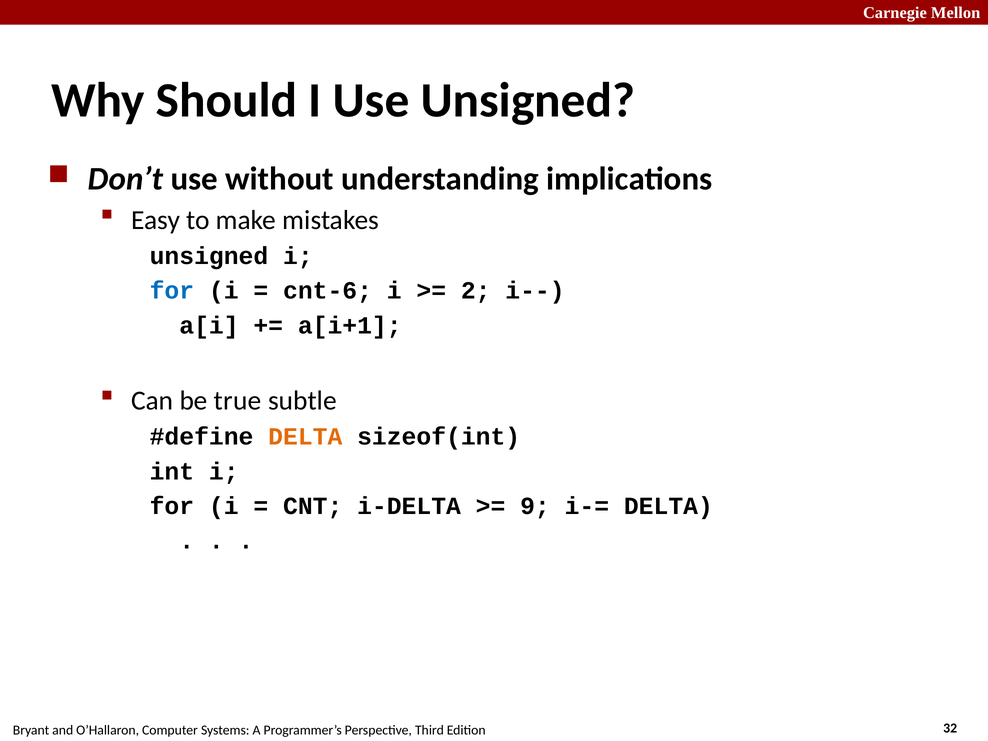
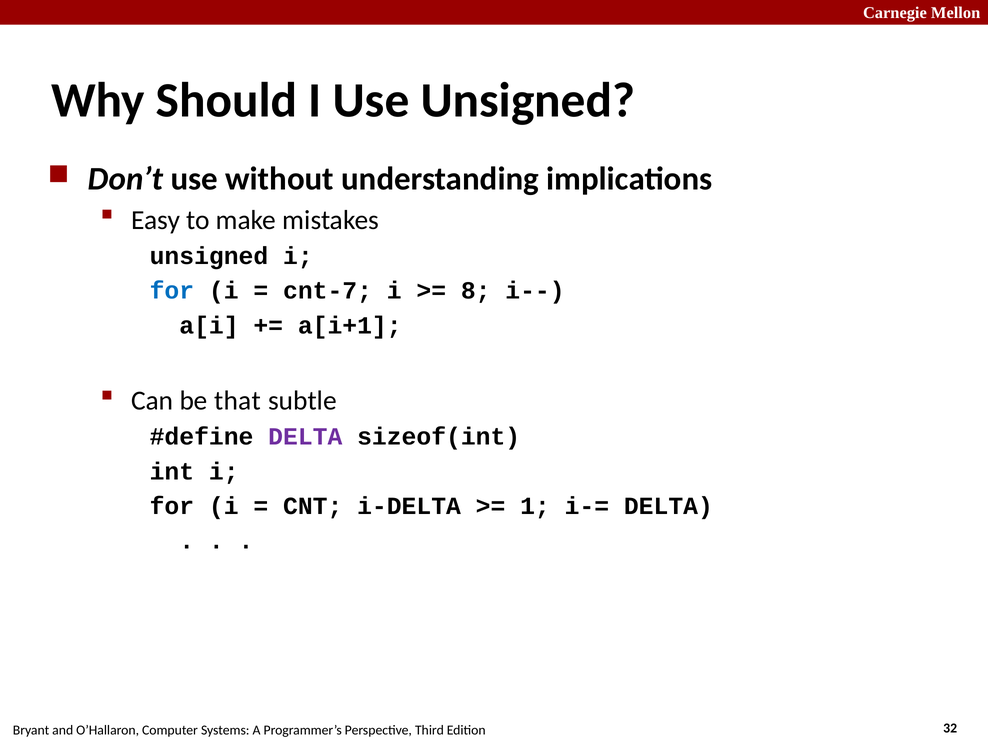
cnt-6: cnt-6 -> cnt-7
2: 2 -> 8
true: true -> that
DELTA at (305, 437) colour: orange -> purple
9: 9 -> 1
